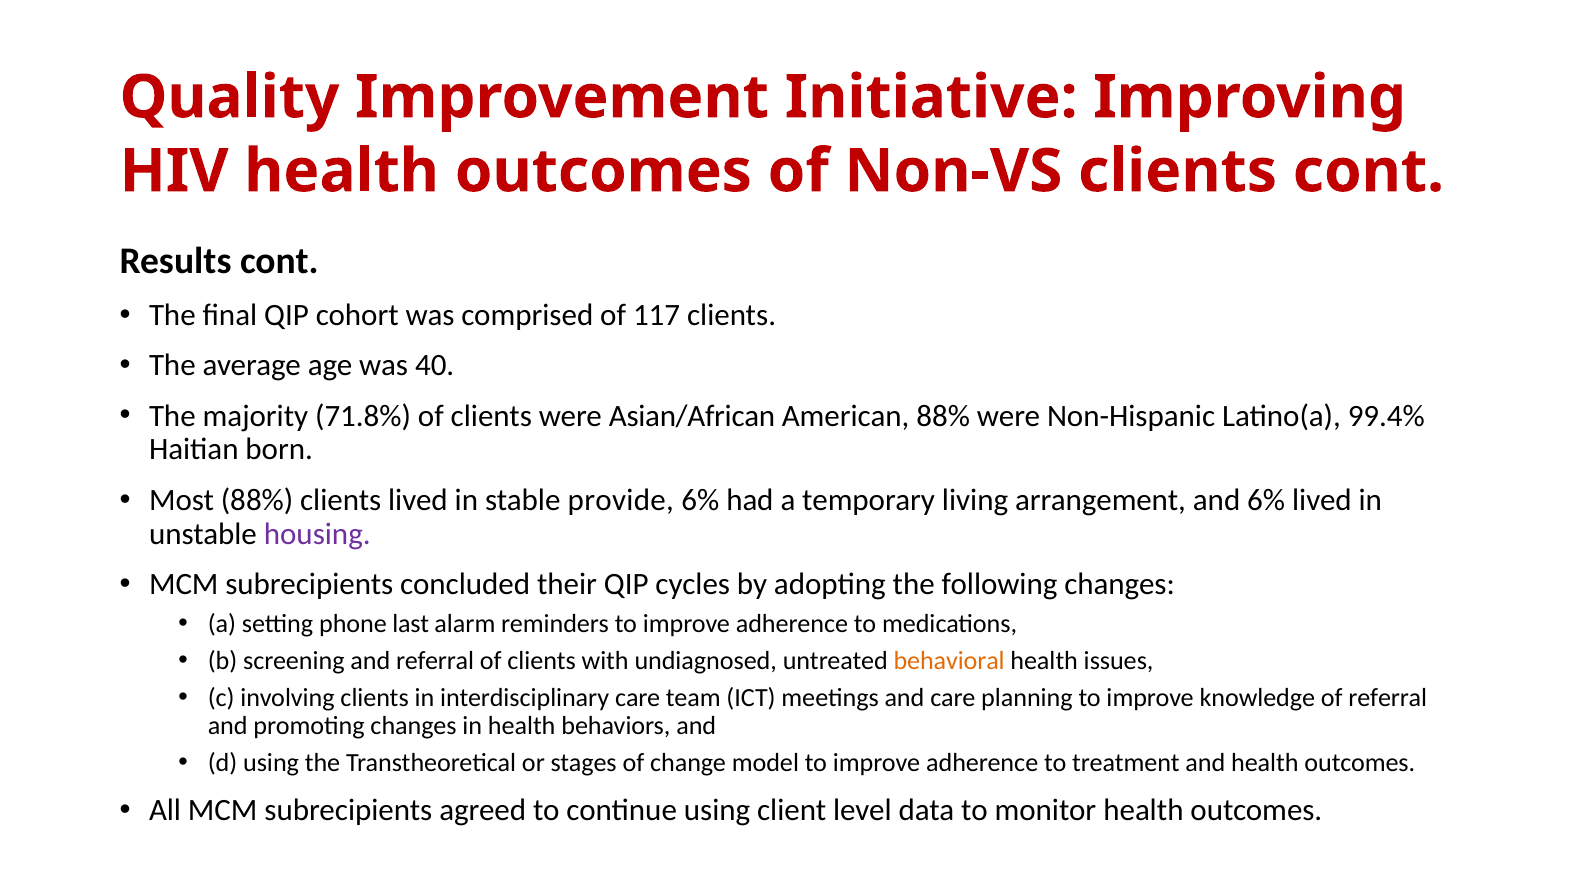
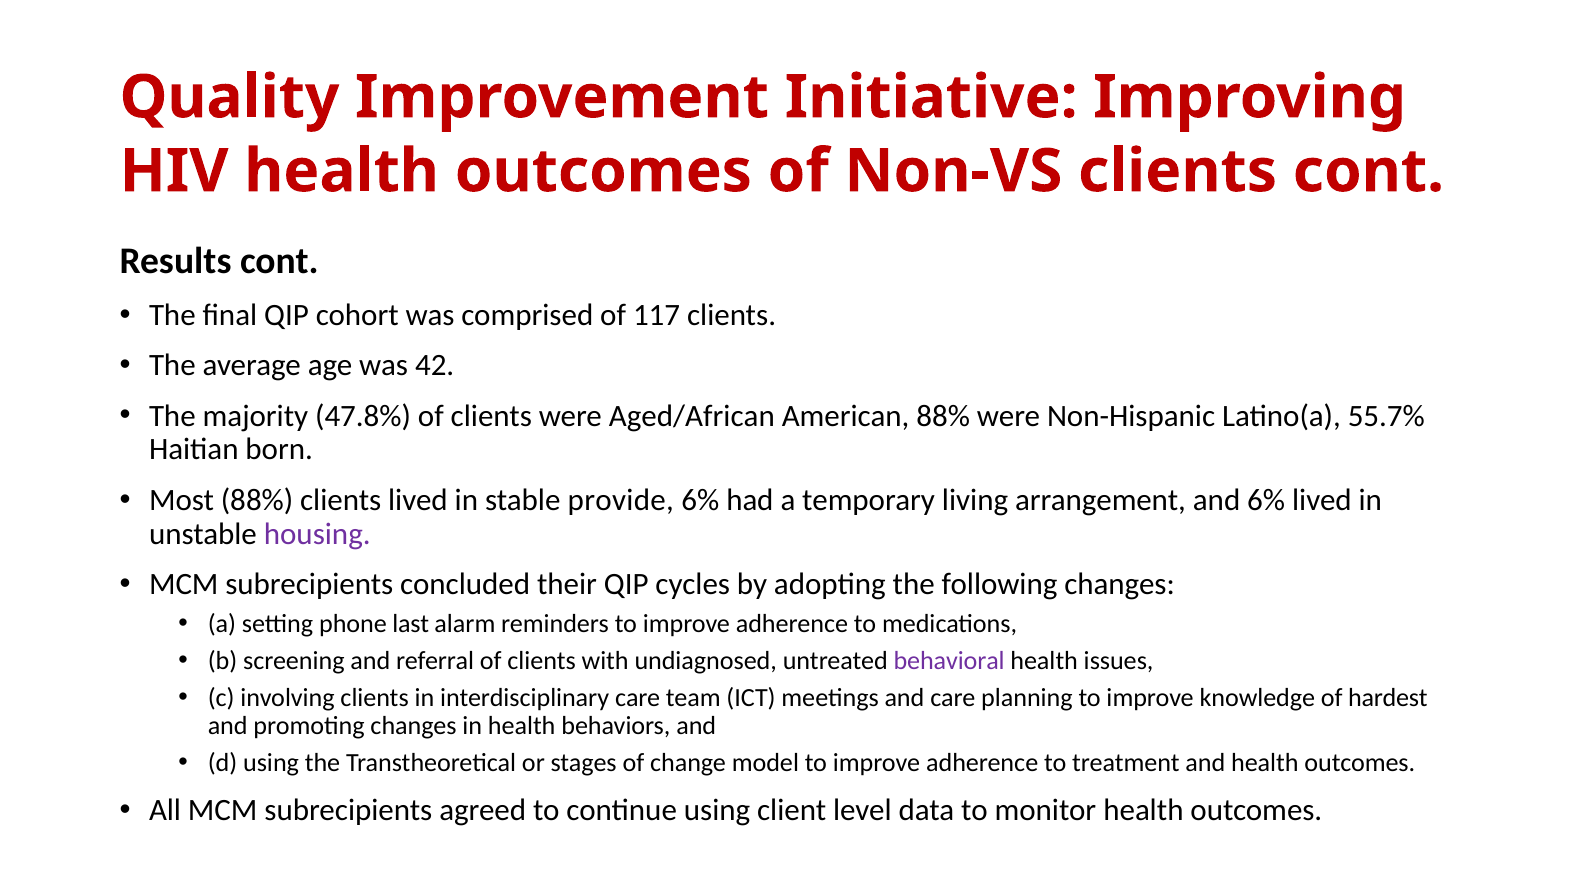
40: 40 -> 42
71.8%: 71.8% -> 47.8%
Asian/African: Asian/African -> Aged/African
99.4%: 99.4% -> 55.7%
behavioral colour: orange -> purple
of referral: referral -> hardest
